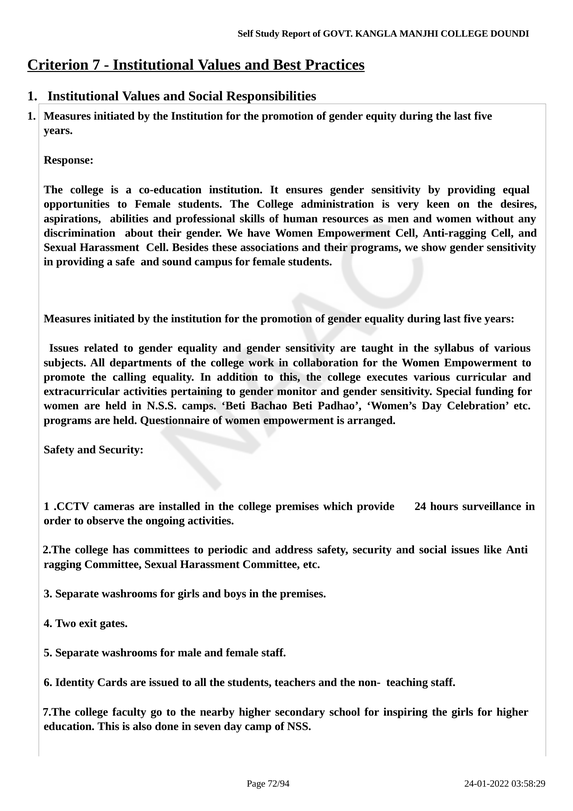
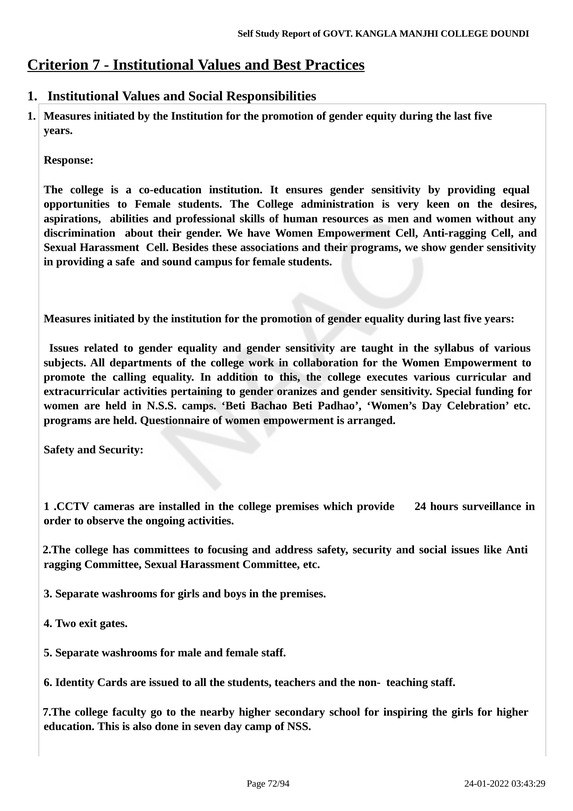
monitor: monitor -> oranizes
periodic: periodic -> focusing
03:58:29: 03:58:29 -> 03:43:29
